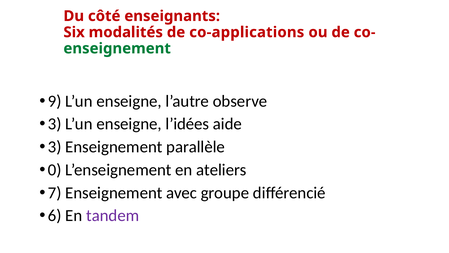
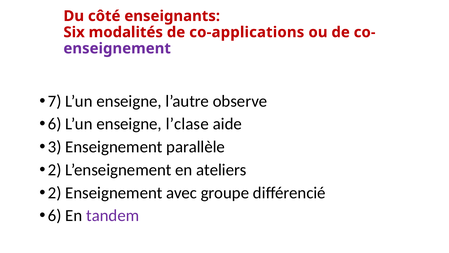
enseignement at (117, 48) colour: green -> purple
9: 9 -> 7
3 at (55, 124): 3 -> 6
l’idées: l’idées -> l’clase
0 at (55, 170): 0 -> 2
7 at (55, 192): 7 -> 2
